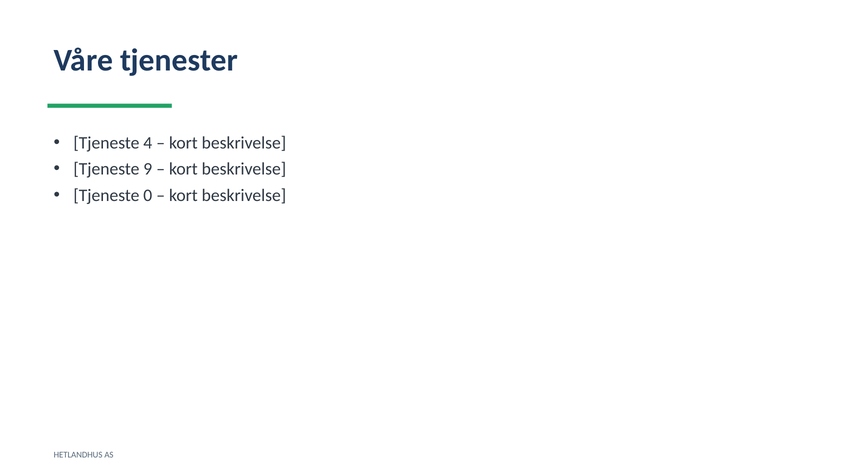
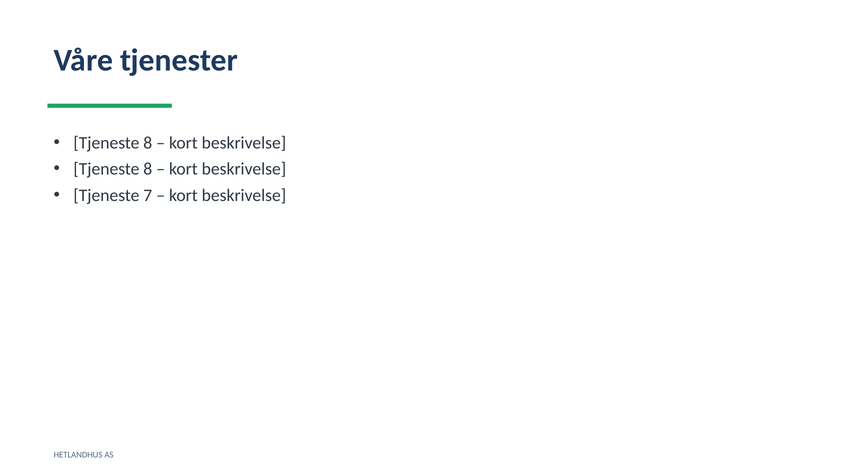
4 at (148, 143): 4 -> 8
9 at (148, 169): 9 -> 8
0: 0 -> 7
